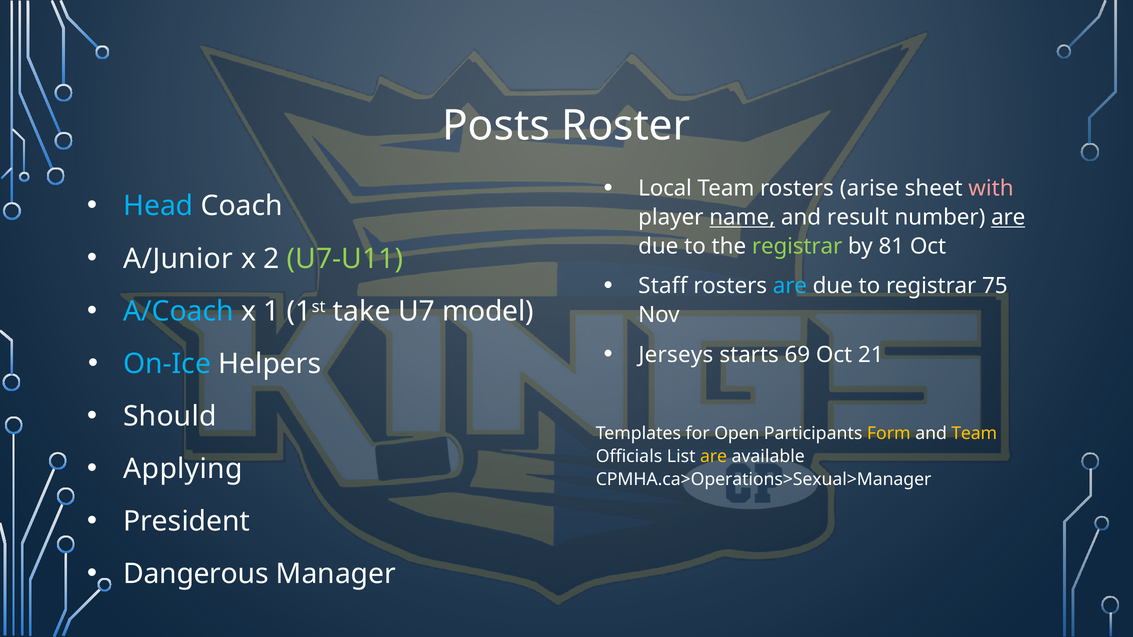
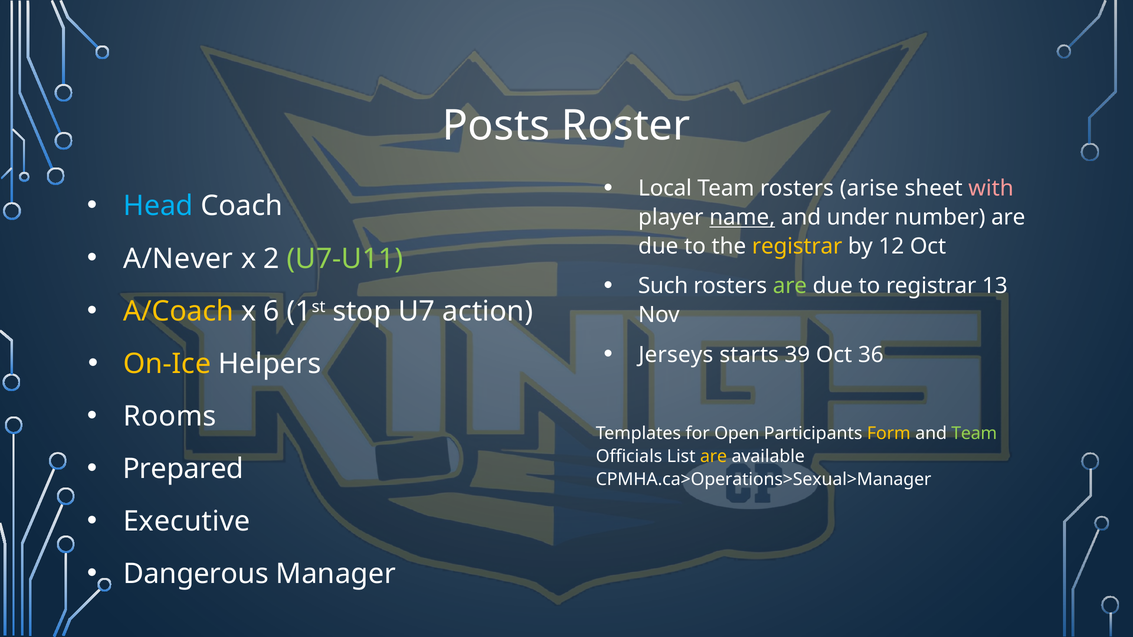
result: result -> under
are at (1008, 217) underline: present -> none
registrar at (797, 247) colour: light green -> yellow
81: 81 -> 12
A/Junior: A/Junior -> A/Never
Staff: Staff -> Such
are at (790, 286) colour: light blue -> light green
75: 75 -> 13
A/Coach colour: light blue -> yellow
1: 1 -> 6
take: take -> stop
model: model -> action
69: 69 -> 39
21: 21 -> 36
On-Ice colour: light blue -> yellow
Should: Should -> Rooms
Team at (974, 434) colour: yellow -> light green
Applying: Applying -> Prepared
President: President -> Executive
